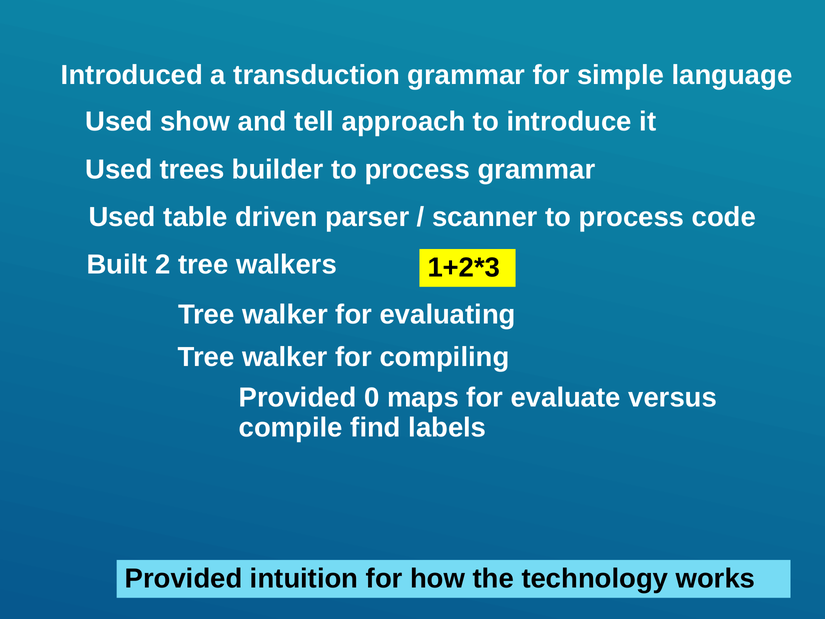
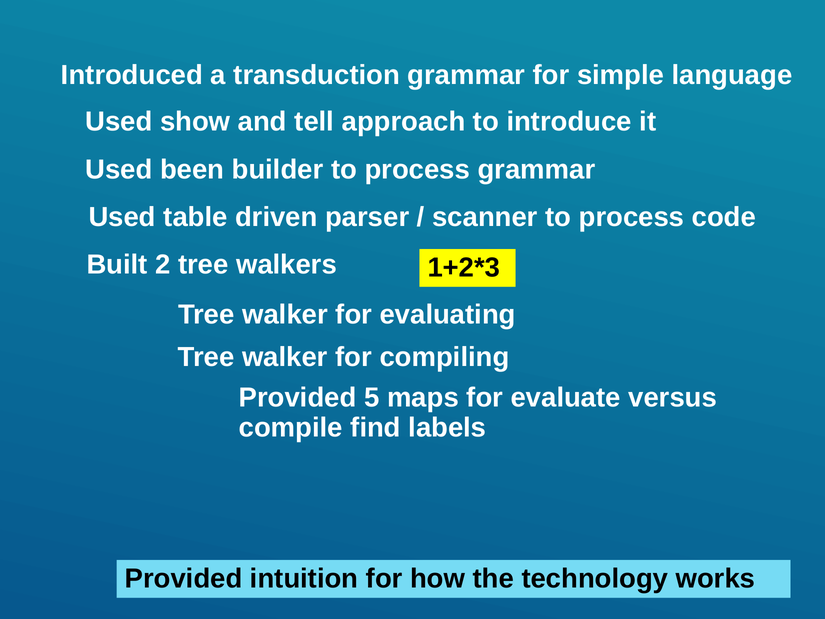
trees: trees -> been
0: 0 -> 5
